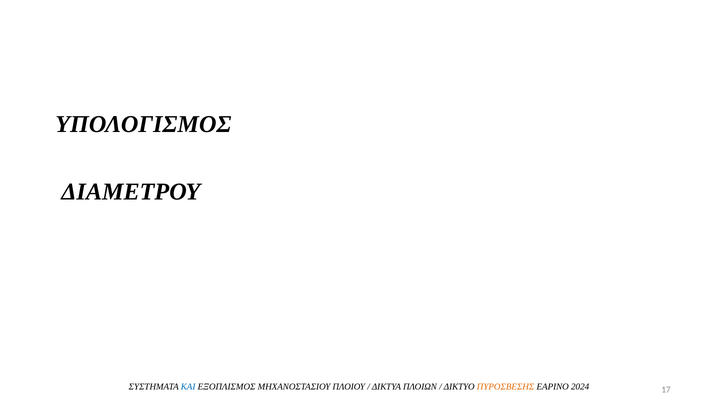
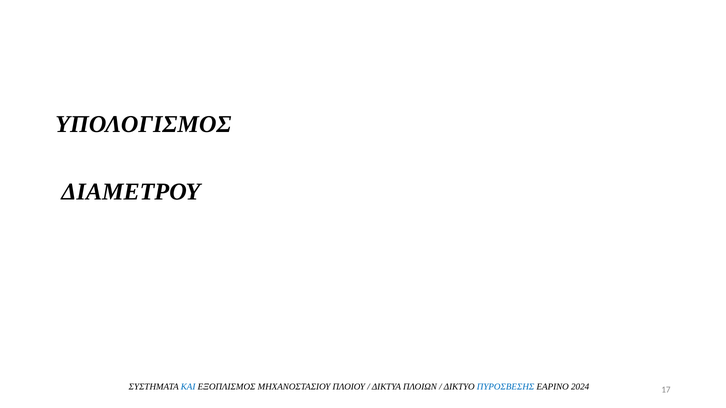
ΠΥΡΟΣΒΕΣΗΣ colour: orange -> blue
